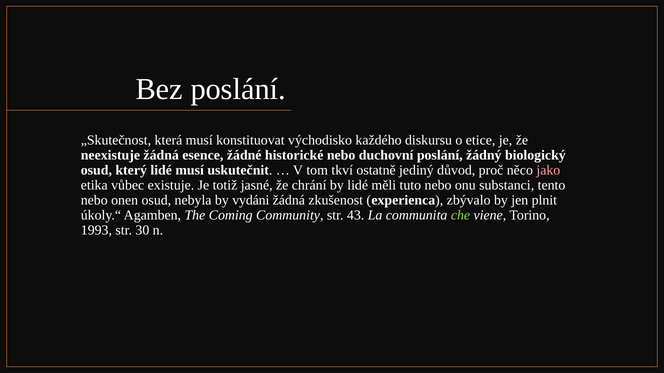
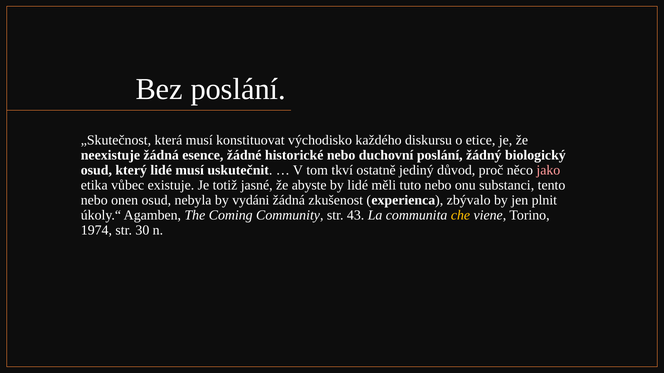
chrání: chrání -> abyste
che colour: light green -> yellow
1993: 1993 -> 1974
